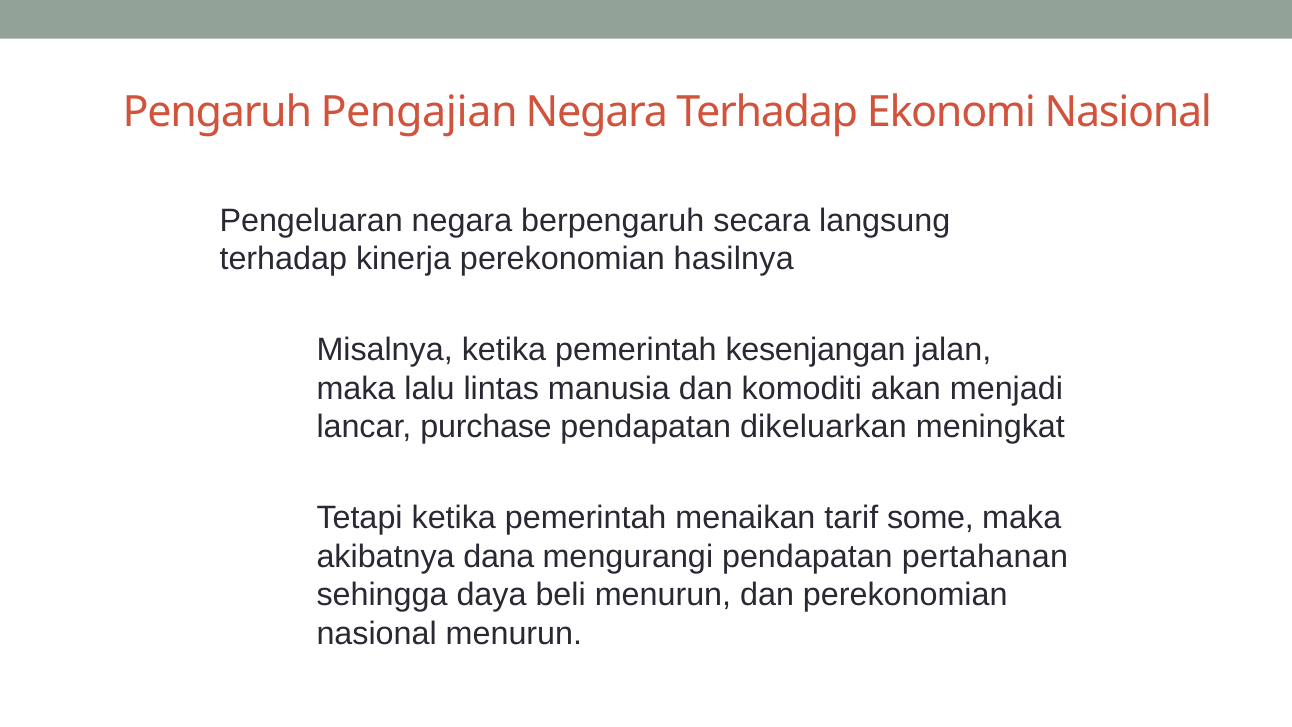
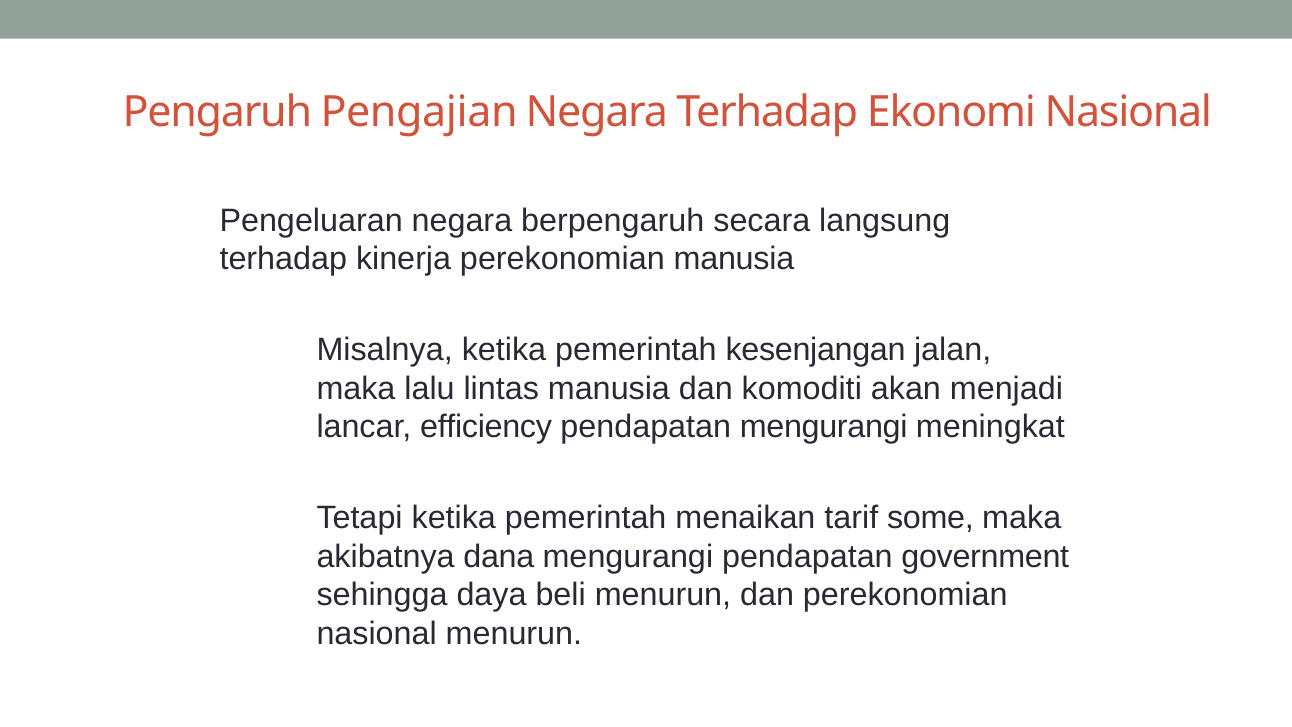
perekonomian hasilnya: hasilnya -> manusia
purchase: purchase -> efficiency
pendapatan dikeluarkan: dikeluarkan -> mengurangi
pertahanan: pertahanan -> government
